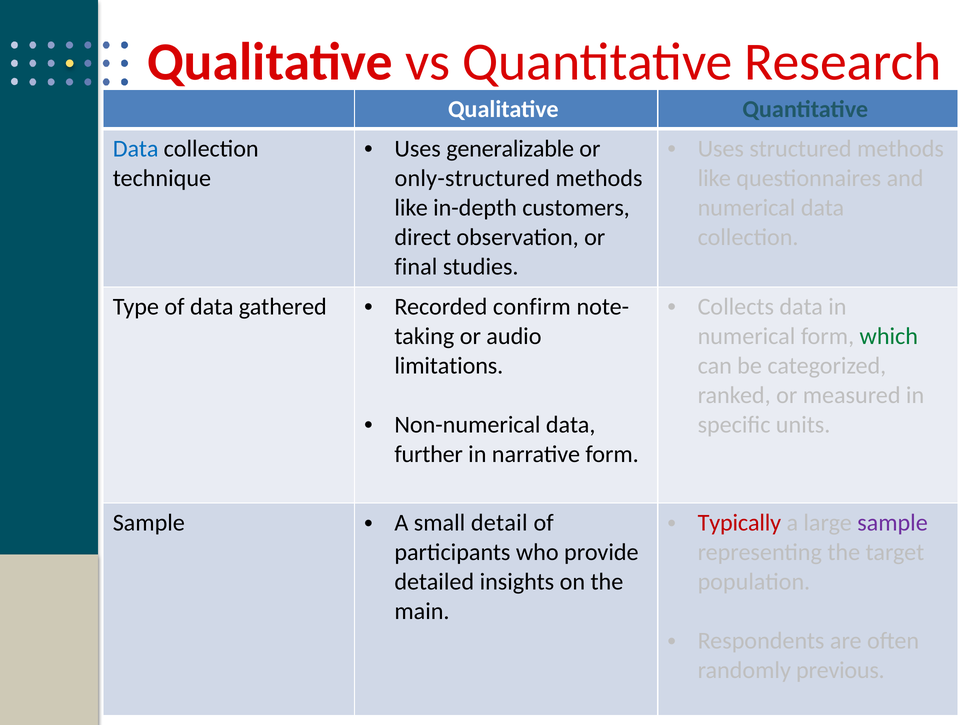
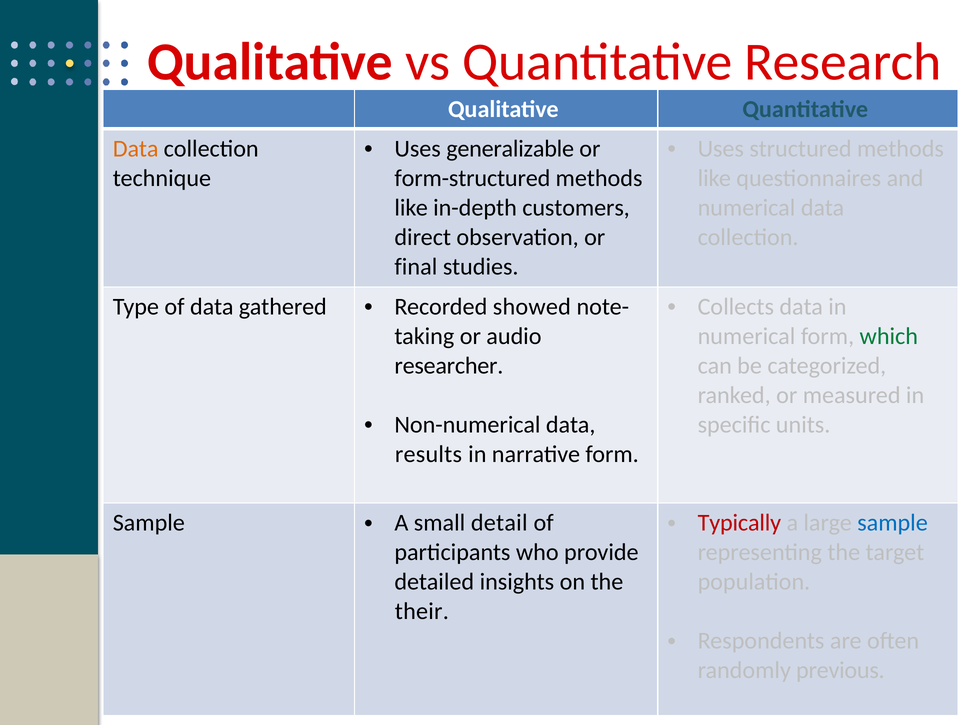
Data at (136, 149) colour: blue -> orange
only-structured: only-structured -> form-structured
confirm: confirm -> showed
limitations: limitations -> researcher
further: further -> results
sample at (893, 523) colour: purple -> blue
main: main -> their
